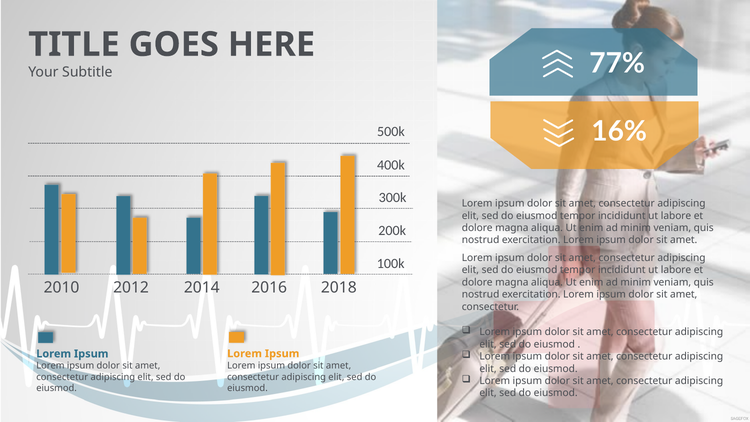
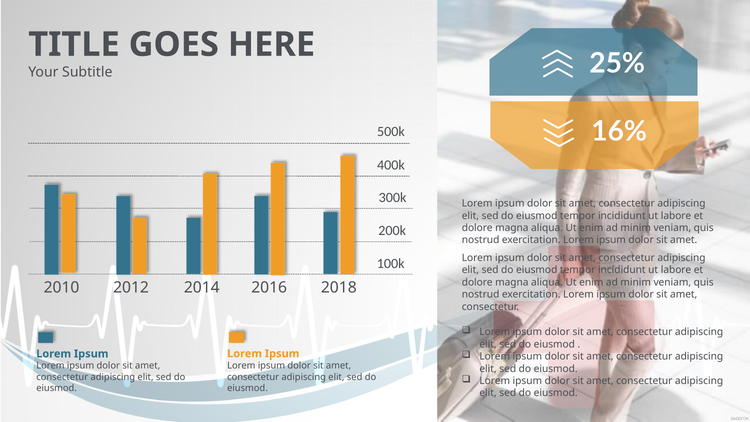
77%: 77% -> 25%
